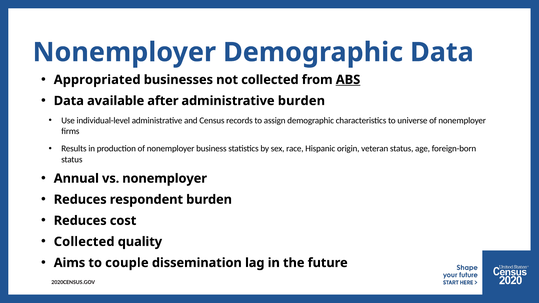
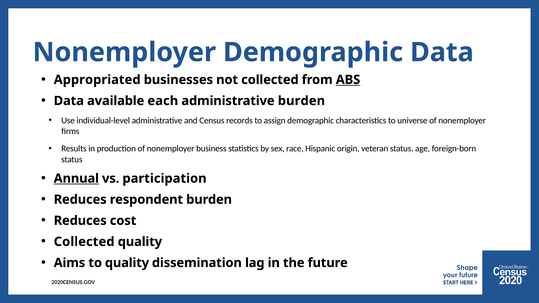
after: after -> each
Annual underline: none -> present
vs nonemployer: nonemployer -> participation
to couple: couple -> quality
